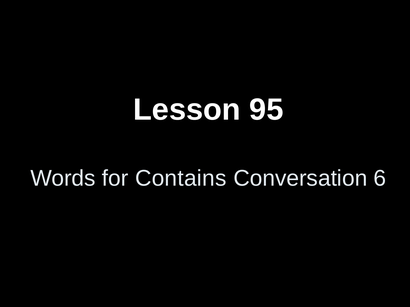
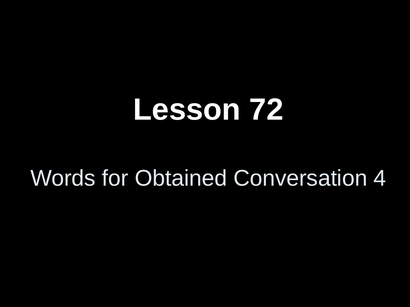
95: 95 -> 72
Contains: Contains -> Obtained
6: 6 -> 4
